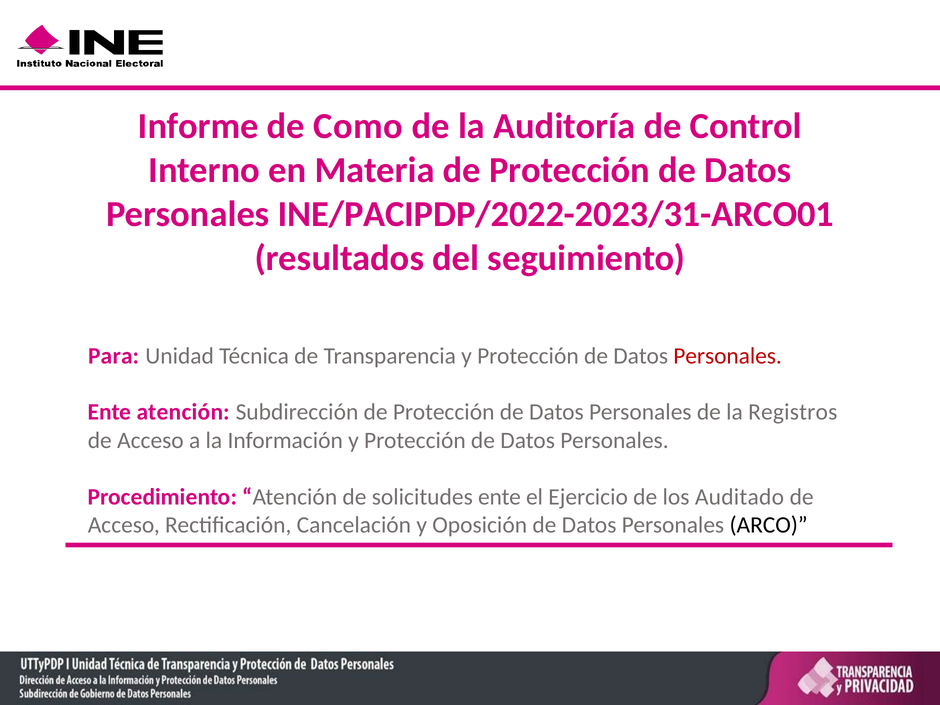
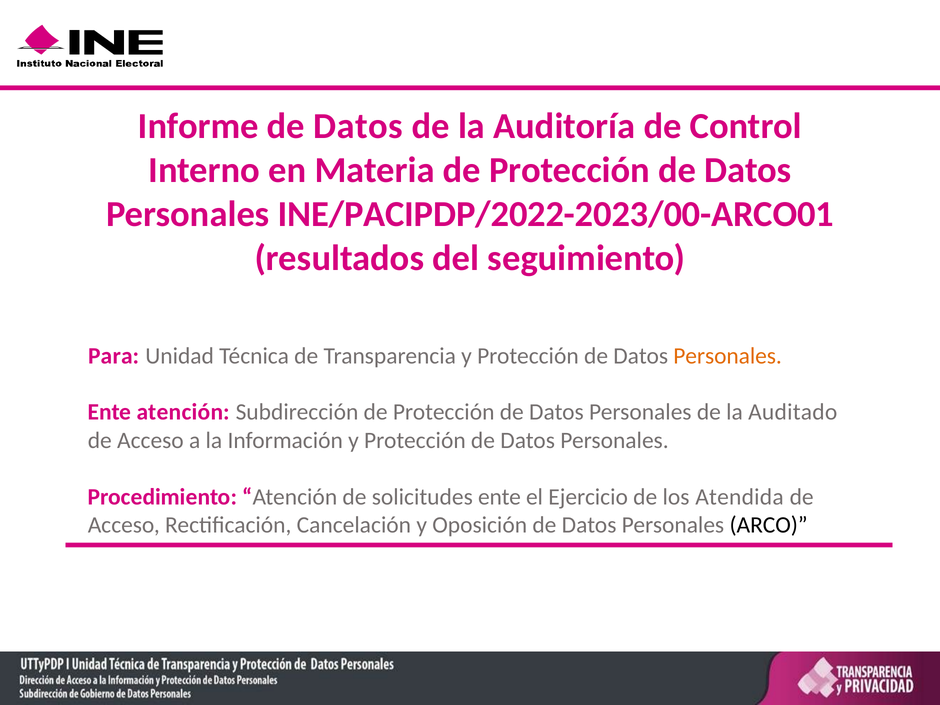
Informe de Como: Como -> Datos
INE/PACIPDP/2022-2023/31-ARCO01: INE/PACIPDP/2022-2023/31-ARCO01 -> INE/PACIPDP/2022-2023/00-ARCO01
Personales at (728, 356) colour: red -> orange
Registros: Registros -> Auditado
Auditado: Auditado -> Atendida
